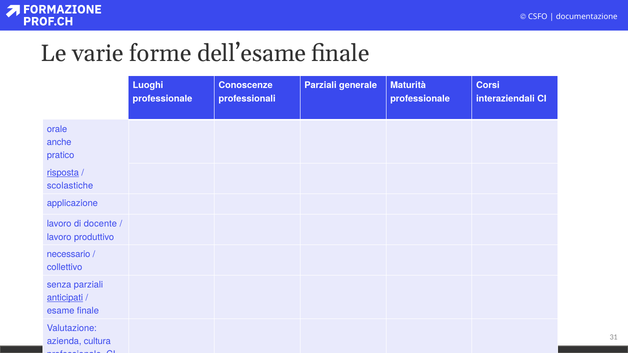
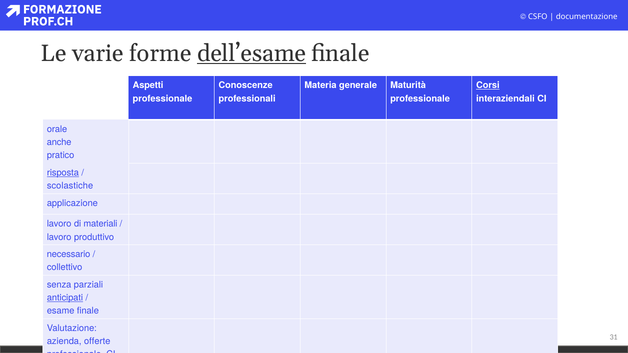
dell’esame underline: none -> present
Luoghi: Luoghi -> Aspetti
Parziali at (321, 85): Parziali -> Materia
Corsi underline: none -> present
docente: docente -> materiali
cultura: cultura -> offerte
